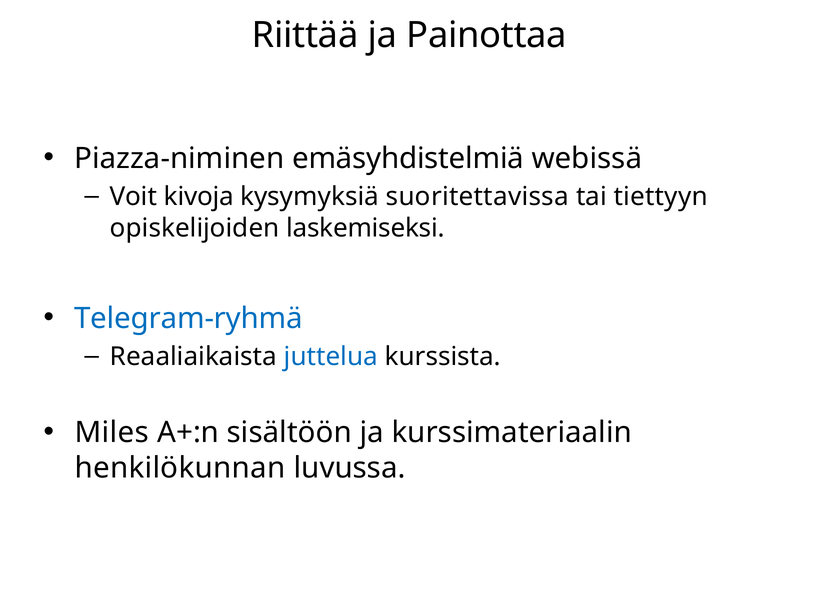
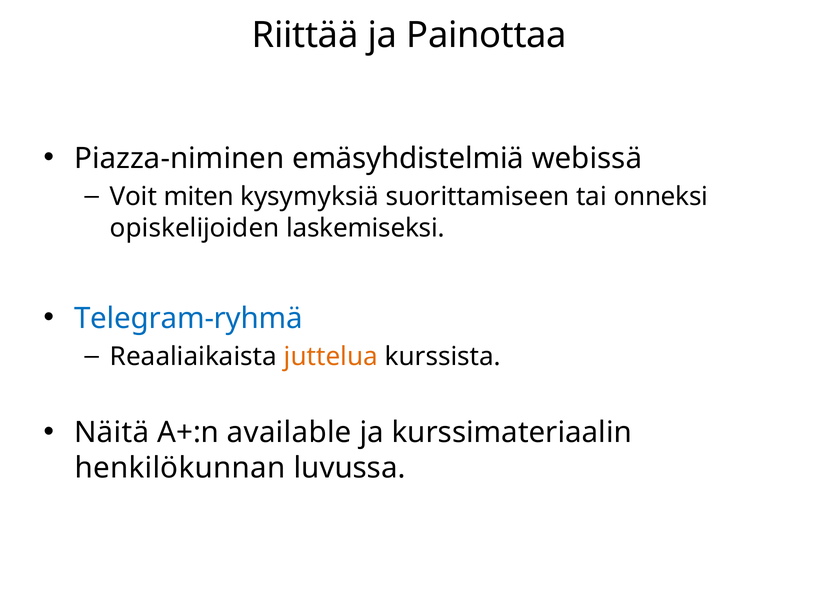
kivoja: kivoja -> miten
suoritettavissa: suoritettavissa -> suorittamiseen
tiettyyn: tiettyyn -> onneksi
juttelua colour: blue -> orange
Miles: Miles -> Näitä
sisältöön: sisältöön -> available
